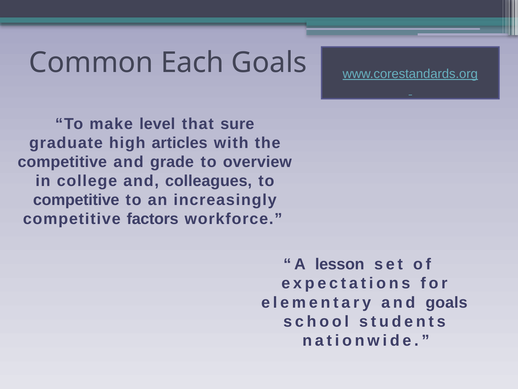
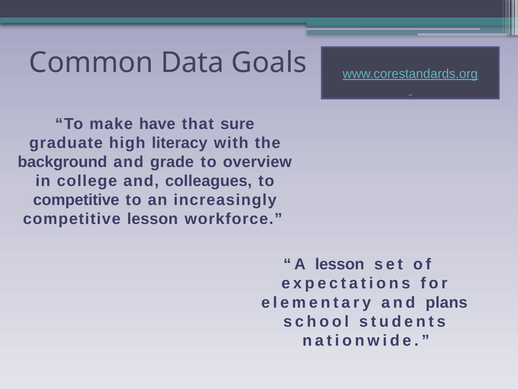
Each: Each -> Data
level: level -> have
articles: articles -> literacy
competitive at (62, 162): competitive -> background
competitive factors: factors -> lesson
and goals: goals -> plans
